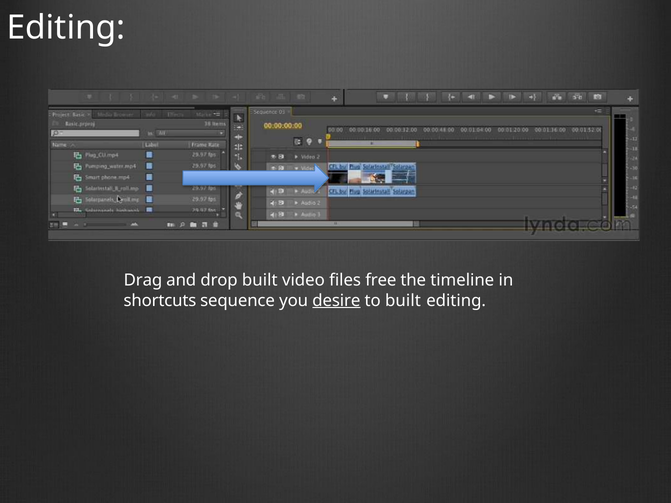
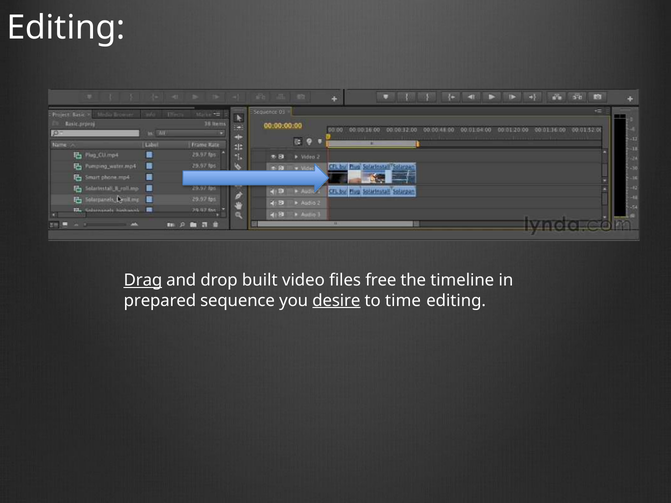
Drag underline: none -> present
shortcuts: shortcuts -> prepared
to built: built -> time
